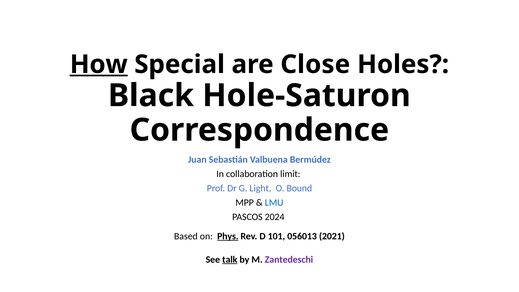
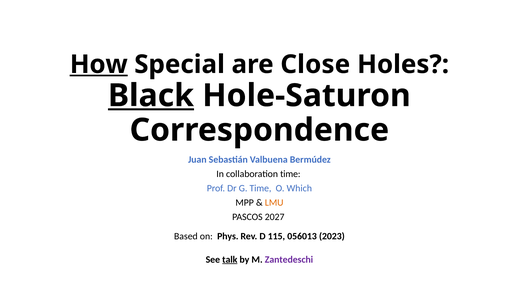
Black underline: none -> present
collaboration limit: limit -> time
G Light: Light -> Time
Bound: Bound -> Which
LMU colour: blue -> orange
2024: 2024 -> 2027
Phys underline: present -> none
101: 101 -> 115
2021: 2021 -> 2023
